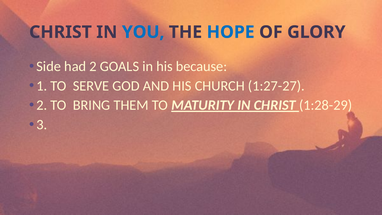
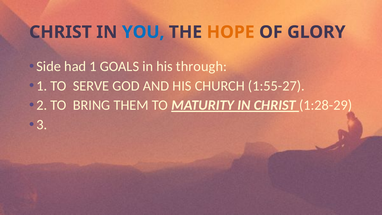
HOPE colour: blue -> orange
had 2: 2 -> 1
because: because -> through
1:27-27: 1:27-27 -> 1:55-27
